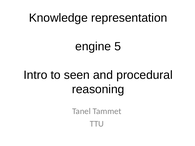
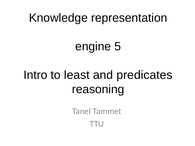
seen: seen -> least
procedural: procedural -> predicates
